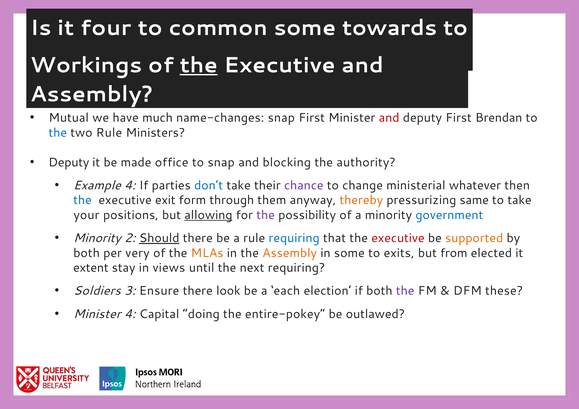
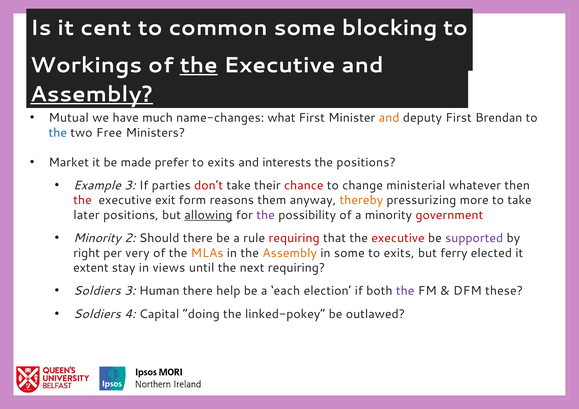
four: four -> cent
towards: towards -> blocking
Assembly at (92, 94) underline: none -> present
name-changes snap: snap -> what
and at (389, 118) colour: red -> orange
two Rule: Rule -> Free
Deputy at (69, 162): Deputy -> Market
office: office -> prefer
snap at (221, 162): snap -> exits
blocking: blocking -> interests
the authority: authority -> positions
Example 4: 4 -> 3
don’t colour: blue -> red
chance colour: purple -> red
the at (83, 200) colour: blue -> red
through: through -> reasons
same: same -> more
your: your -> later
government colour: blue -> red
Should underline: present -> none
requiring at (294, 238) colour: blue -> red
supported colour: orange -> purple
both at (87, 253): both -> right
from: from -> ferry
Ensure: Ensure -> Human
look: look -> help
Minister at (97, 314): Minister -> Soldiers
entire-pokey: entire-pokey -> linked-pokey
